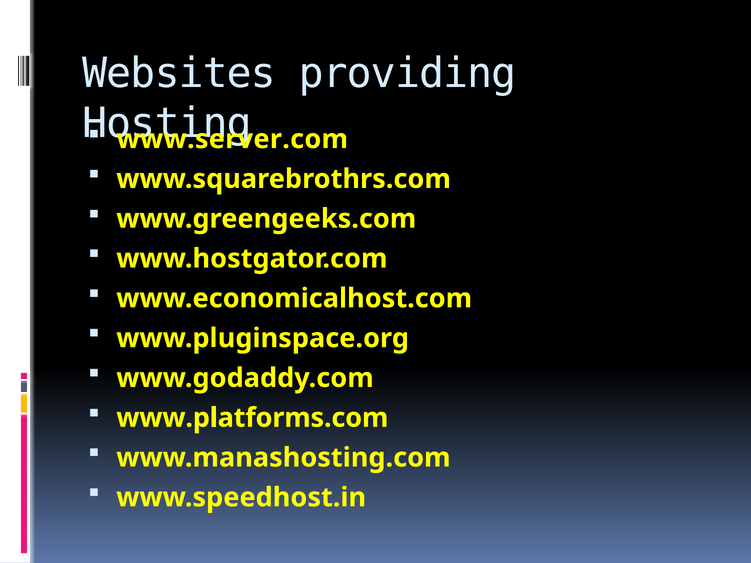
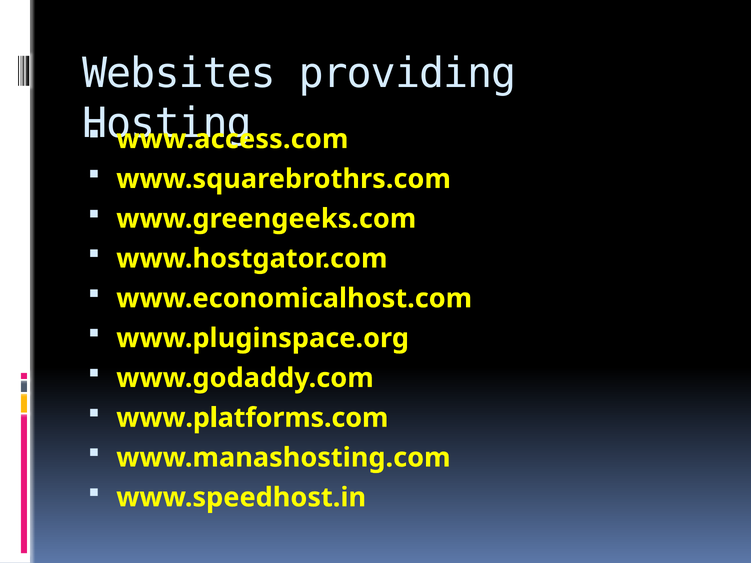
www.server.com: www.server.com -> www.access.com
